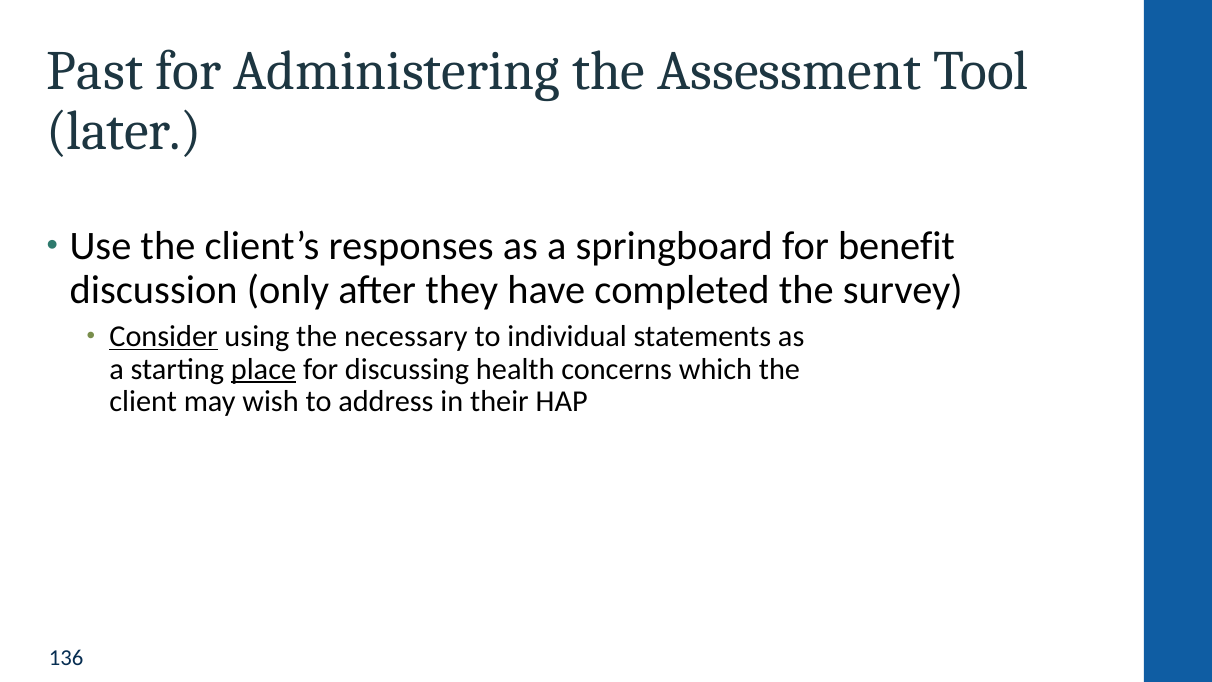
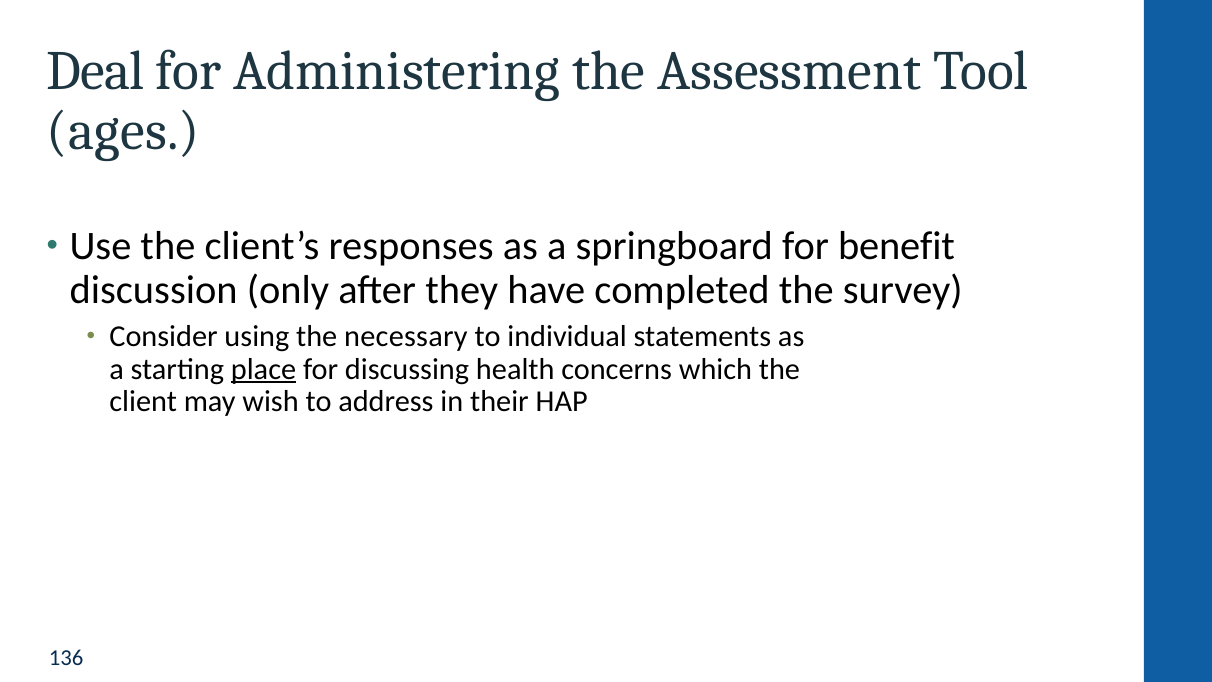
Past: Past -> Deal
later: later -> ages
Consider underline: present -> none
